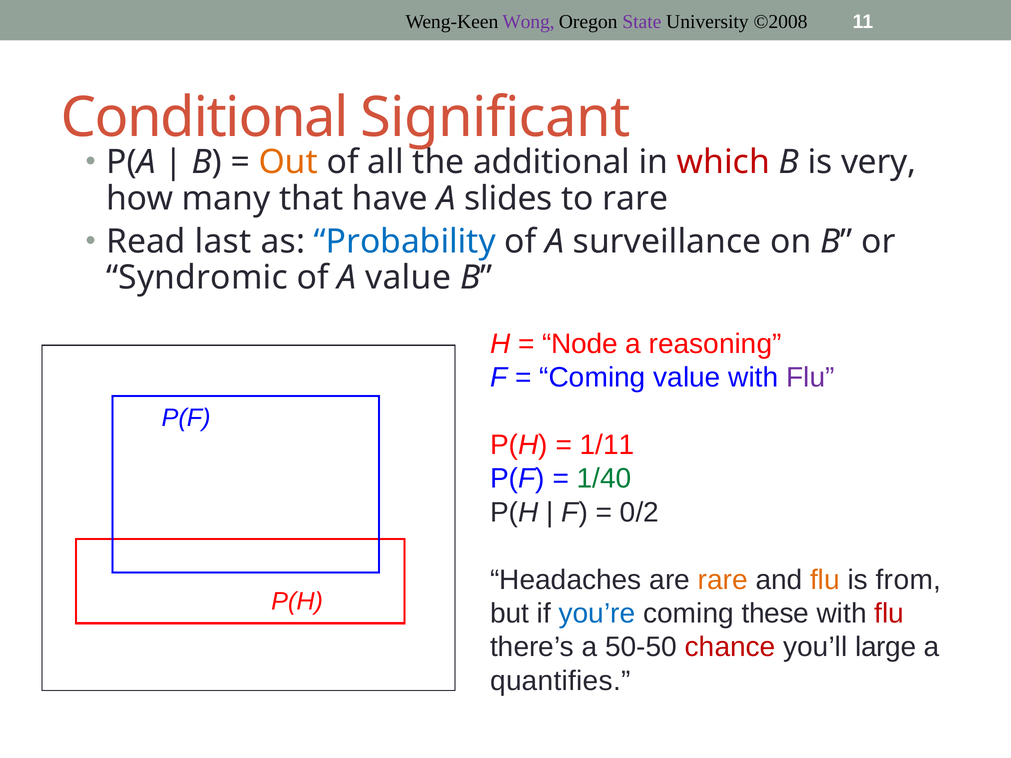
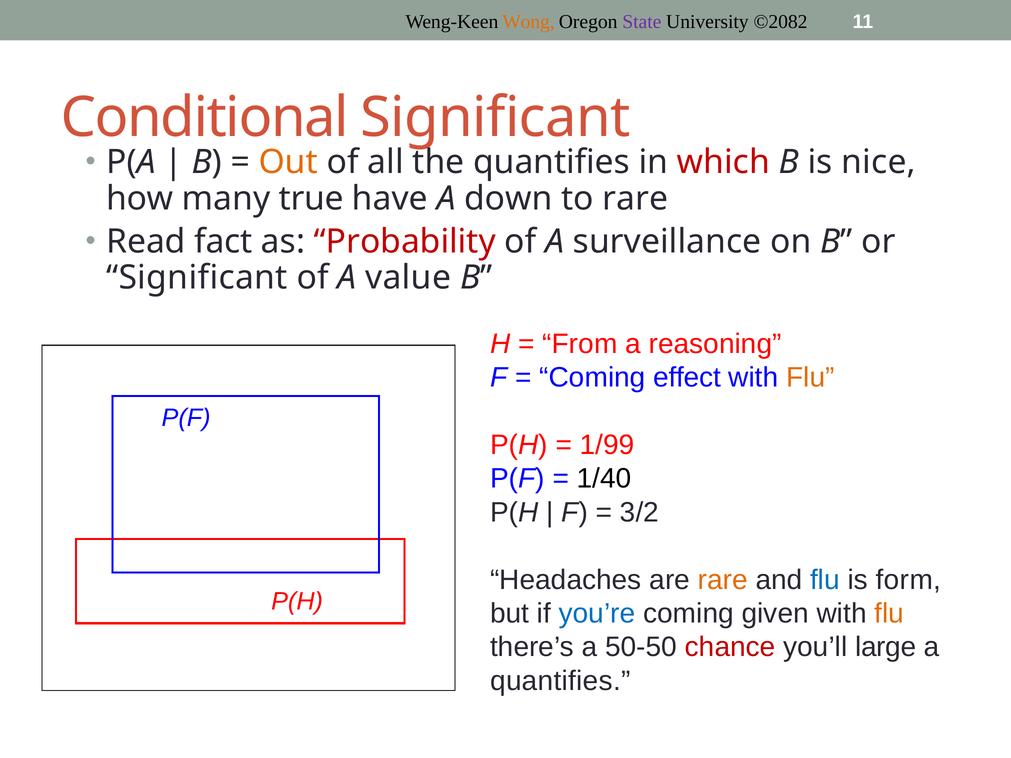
Wong colour: purple -> orange
©2008: ©2008 -> ©2082
the additional: additional -> quantifies
very: very -> nice
that: that -> true
slides: slides -> down
last: last -> fact
Probability colour: blue -> red
Syndromic at (197, 278): Syndromic -> Significant
Node: Node -> From
Coming value: value -> effect
Flu at (810, 378) colour: purple -> orange
1/11: 1/11 -> 1/99
1/40 colour: green -> black
0/2: 0/2 -> 3/2
flu at (825, 580) colour: orange -> blue
from: from -> form
these: these -> given
flu at (889, 614) colour: red -> orange
